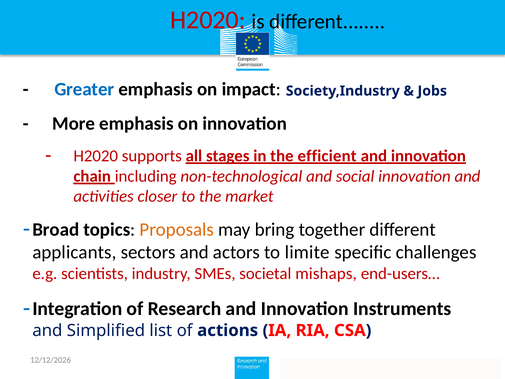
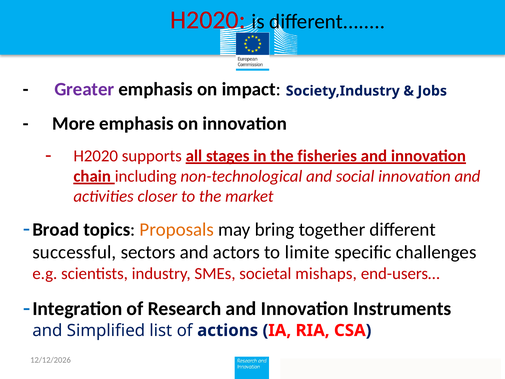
Greater colour: blue -> purple
efficient: efficient -> fisheries
applicants: applicants -> successful
